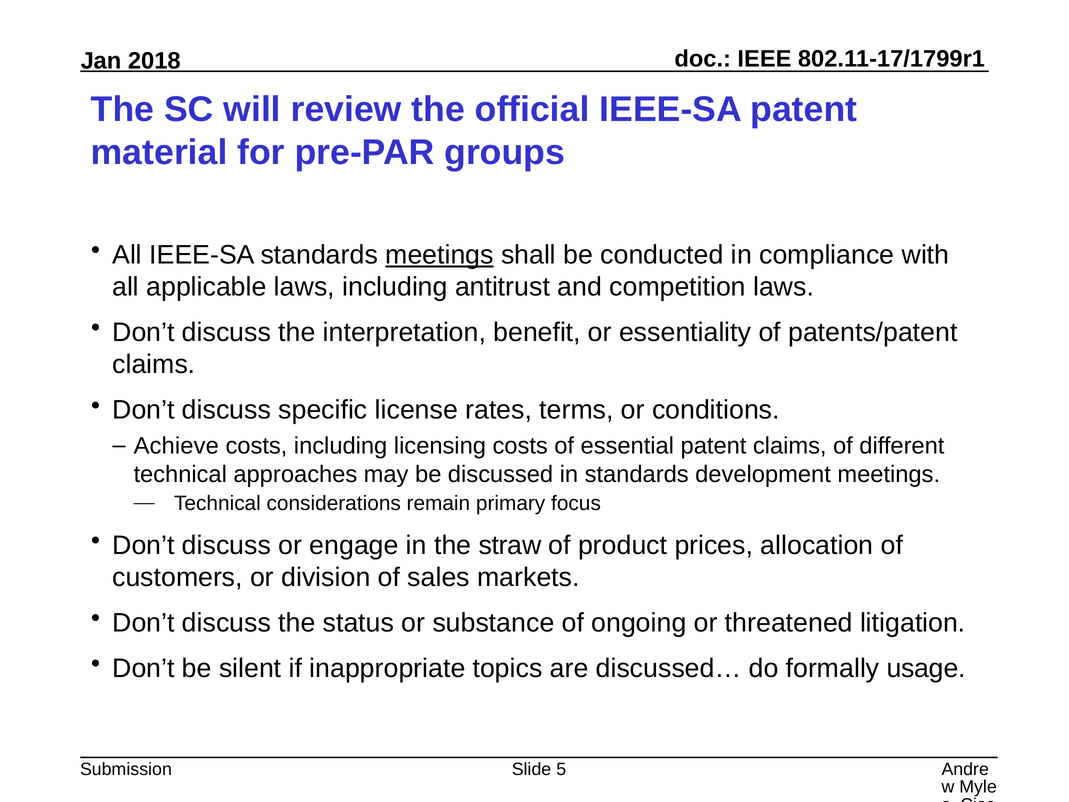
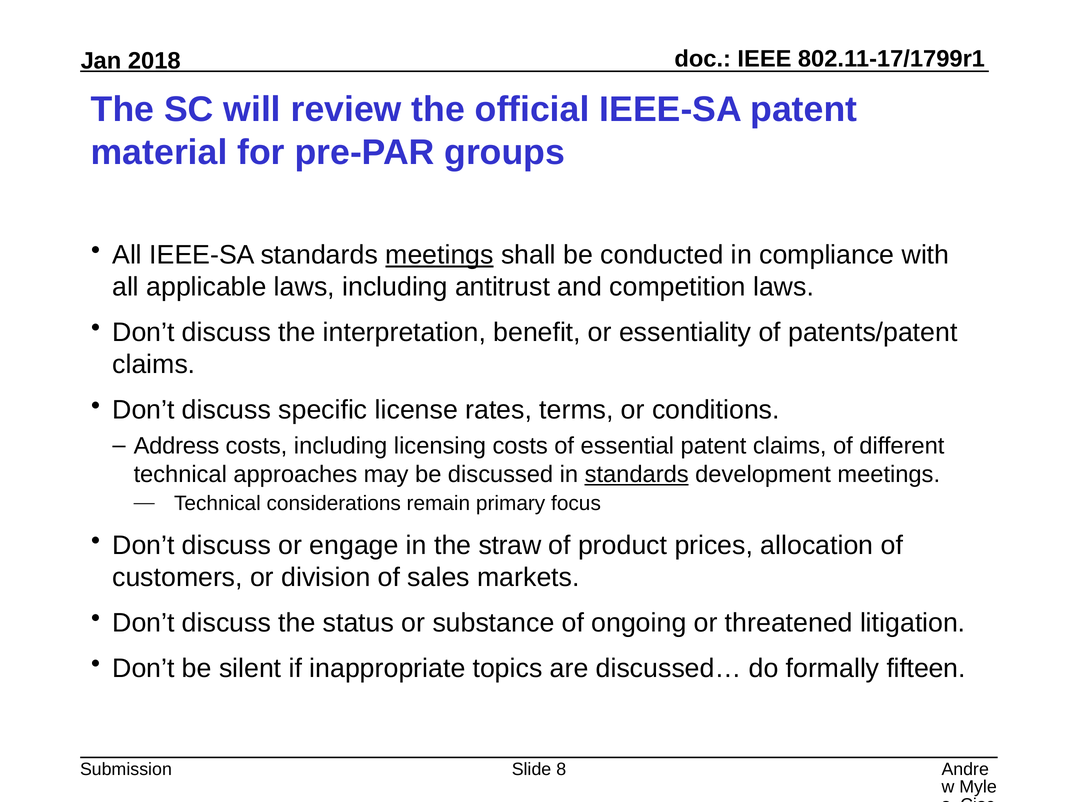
Achieve: Achieve -> Address
standards at (637, 474) underline: none -> present
usage: usage -> fifteen
5: 5 -> 8
